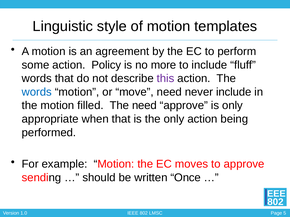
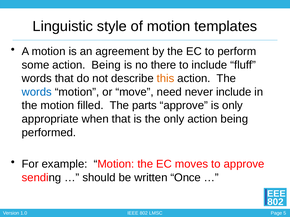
some action Policy: Policy -> Being
more: more -> there
this colour: purple -> orange
The need: need -> parts
